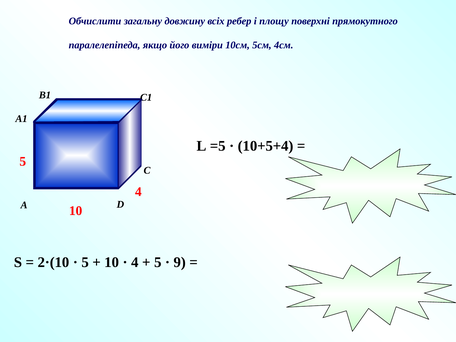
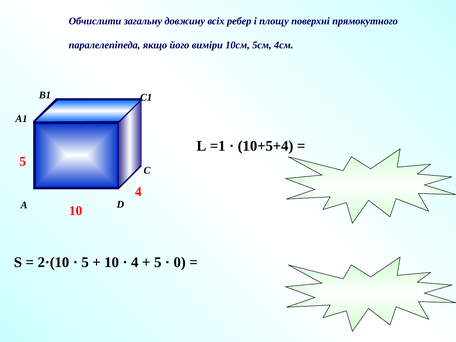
=5: =5 -> =1
9: 9 -> 0
